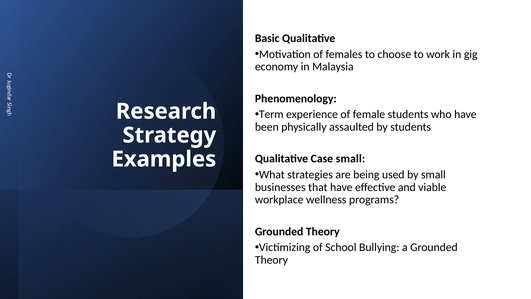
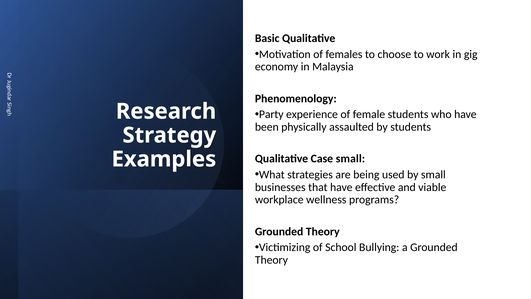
Term: Term -> Party
